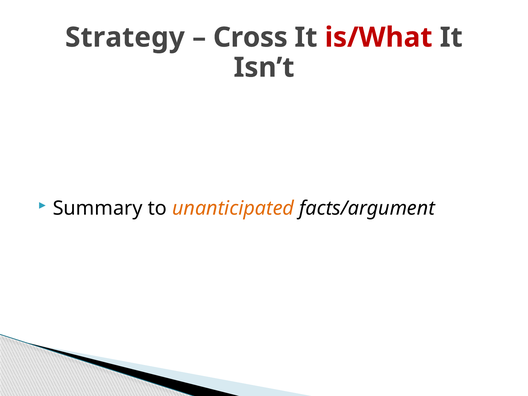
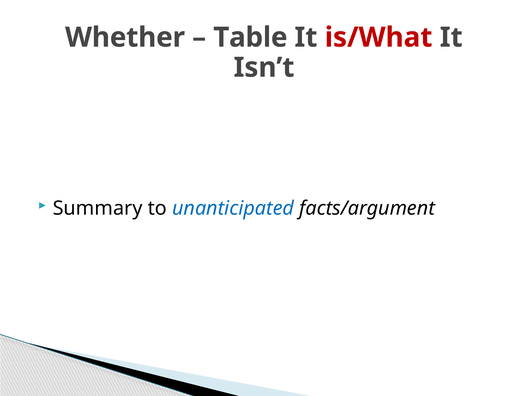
Strategy: Strategy -> Whether
Cross: Cross -> Table
unanticipated colour: orange -> blue
